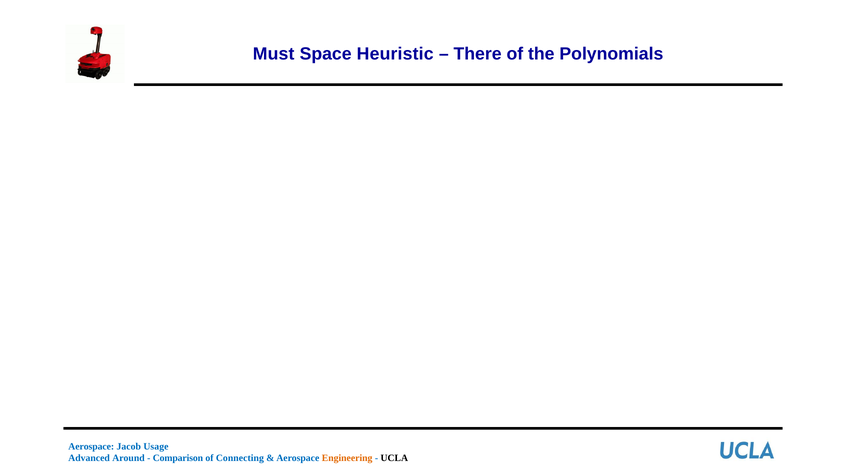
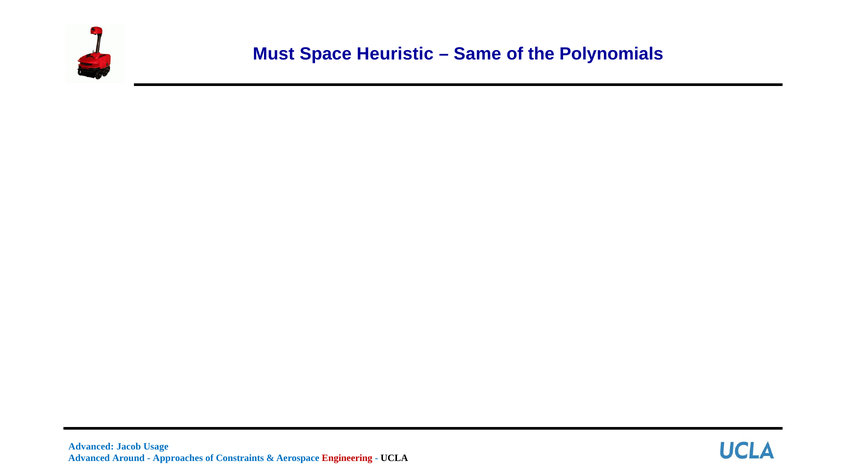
There: There -> Same
Aerospace at (91, 446): Aerospace -> Advanced
Comparison: Comparison -> Approaches
Connecting: Connecting -> Constraints
Engineering colour: orange -> red
